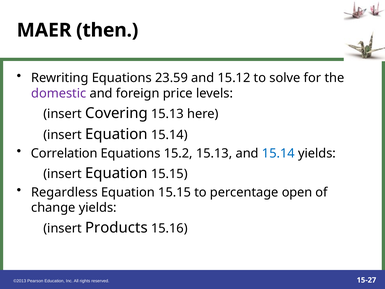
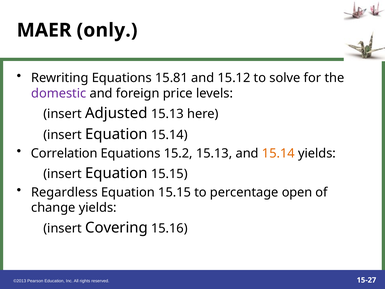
then: then -> only
23.59: 23.59 -> 15.81
Covering: Covering -> Adjusted
15.14 at (278, 153) colour: blue -> orange
Products: Products -> Covering
